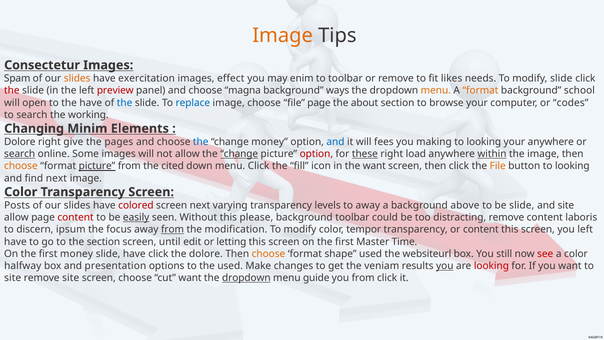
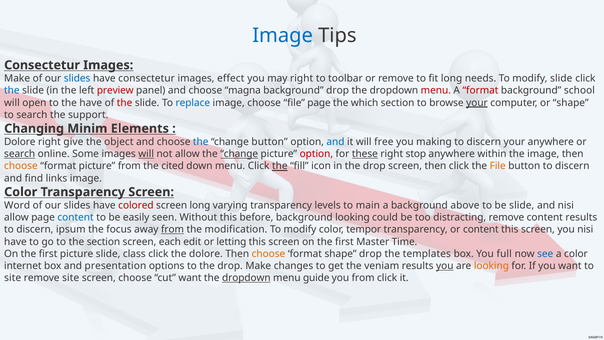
Image at (283, 36) colour: orange -> blue
Spam at (17, 78): Spam -> Make
slides at (77, 78) colour: orange -> blue
have exercitation: exercitation -> consectetur
may enim: enim -> right
fit likes: likes -> long
the at (12, 91) colour: red -> blue
background ways: ways -> drop
menu at (436, 91) colour: orange -> red
format at (480, 91) colour: orange -> red
the at (125, 103) colour: blue -> red
about: about -> which
your at (477, 103) underline: none -> present
or codes: codes -> shape
working: working -> support
pages: pages -> object
change money: money -> button
fees: fees -> free
looking at (484, 142): looking -> discern
will at (146, 154) underline: none -> present
load: load -> stop
within underline: present -> none
picture at (97, 166) underline: present -> none
the at (280, 166) underline: none -> present
in the want: want -> drop
button to looking: looking -> discern
find next: next -> links
Posts: Posts -> Word
screen next: next -> long
to away: away -> main
and site: site -> nisi
content at (76, 217) colour: red -> blue
easily underline: present -> none
please: please -> before
background toolbar: toolbar -> looking
content laboris: laboris -> results
you left: left -> nisi
until: until -> each
first money: money -> picture
slide have: have -> class
shape used: used -> drop
websiteurl: websiteurl -> templates
still: still -> full
see colour: red -> blue
halfway: halfway -> internet
to the used: used -> drop
looking at (491, 266) colour: red -> orange
